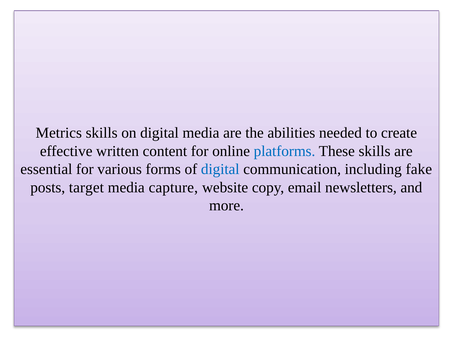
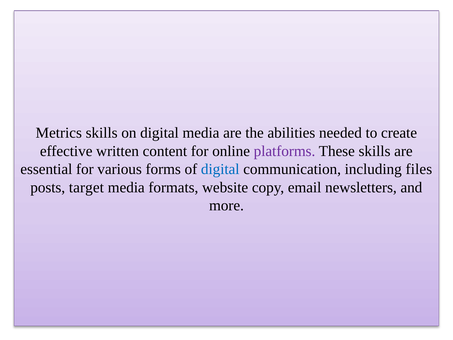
platforms colour: blue -> purple
fake: fake -> files
capture: capture -> formats
